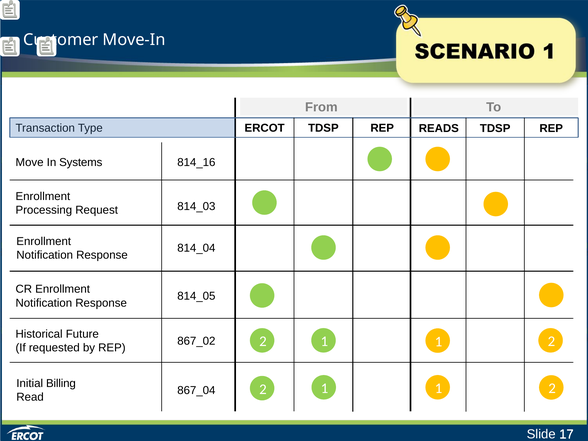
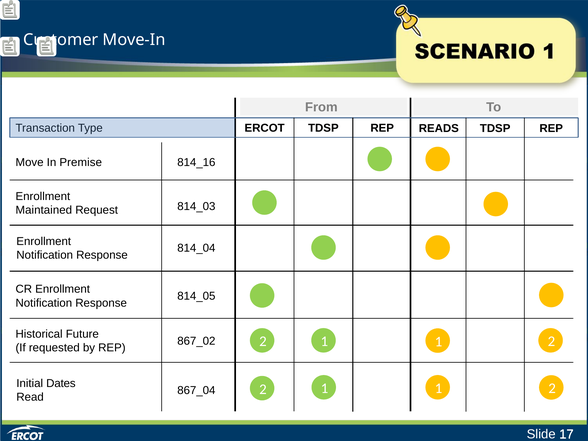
Systems: Systems -> Premise
Processing: Processing -> Maintained
Billing: Billing -> Dates
